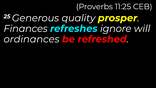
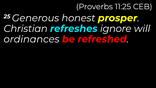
quality: quality -> honest
Finances: Finances -> Christian
